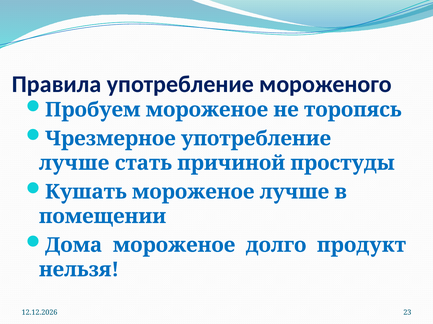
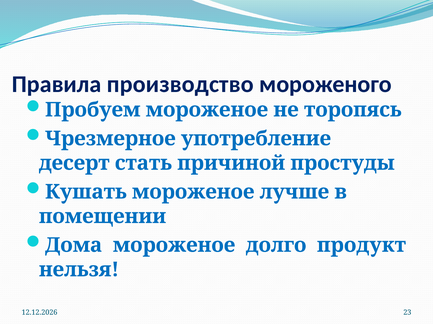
Правила употребление: употребление -> производство
лучше at (74, 163): лучше -> десерт
